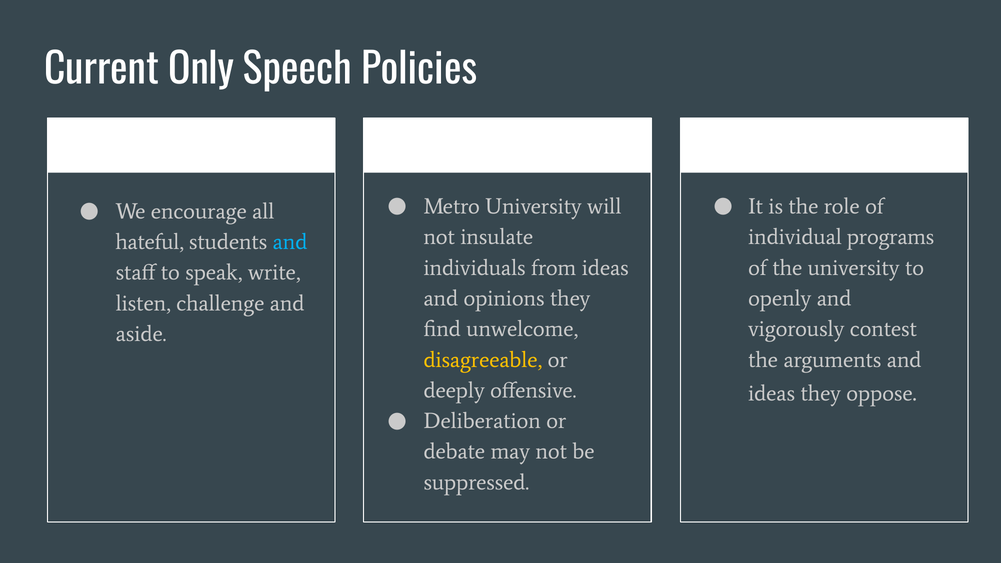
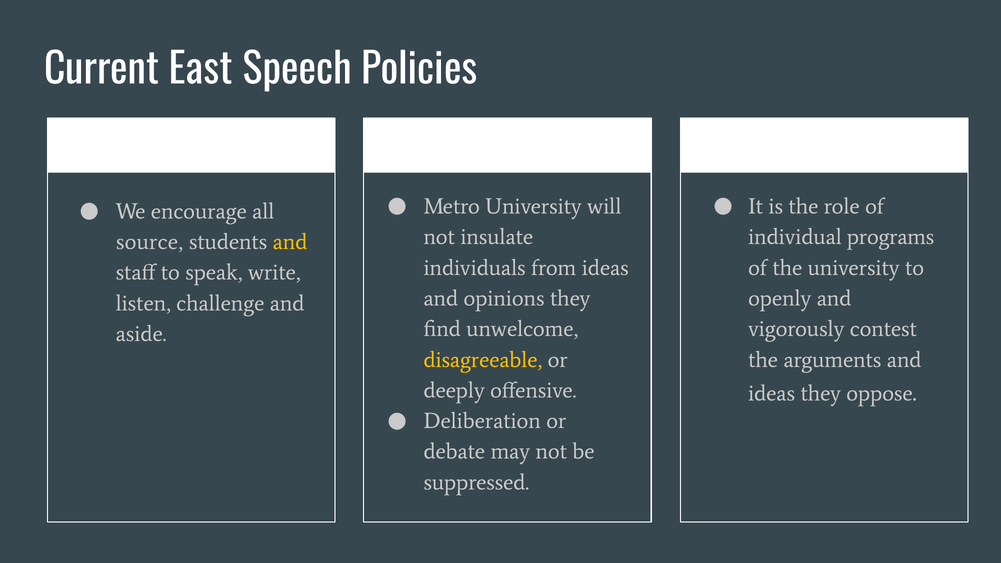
Only: Only -> East
hateful: hateful -> source
and at (290, 242) colour: light blue -> yellow
